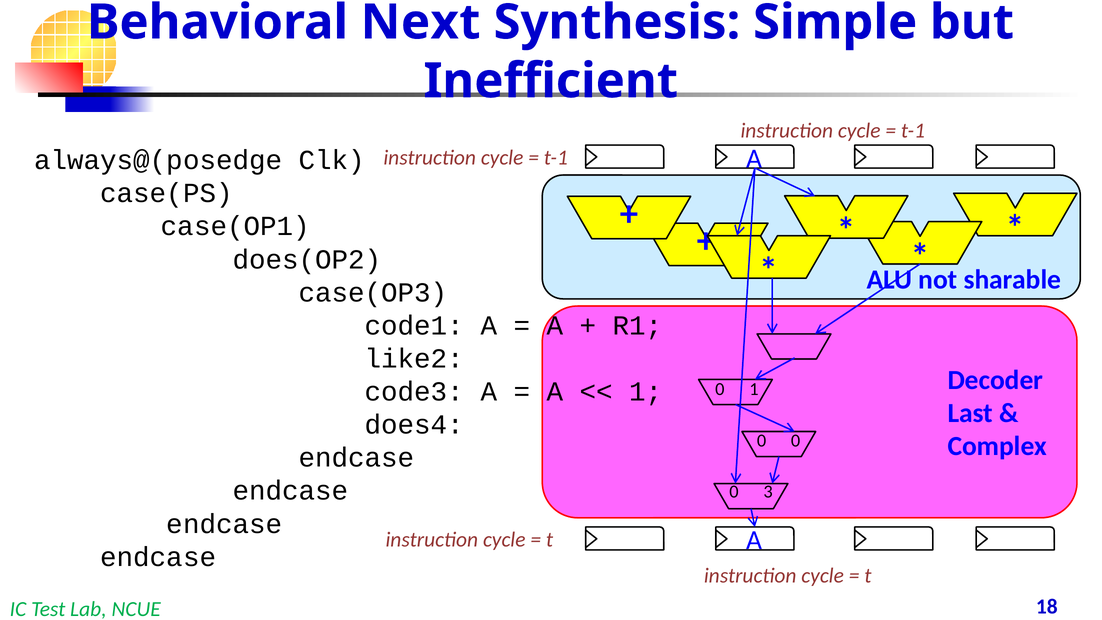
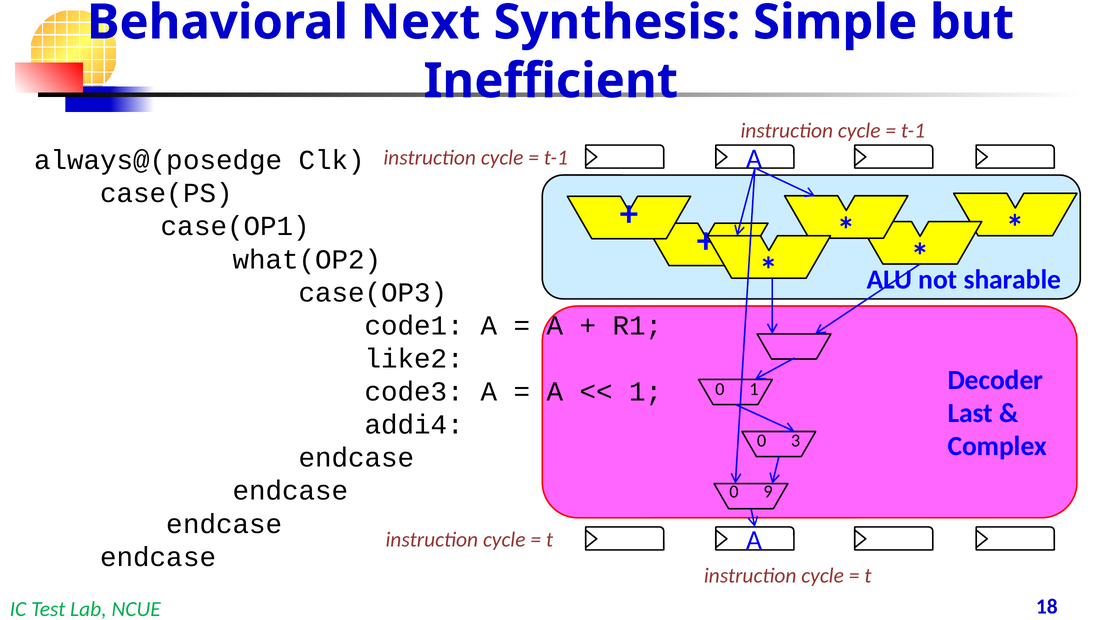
does(OP2: does(OP2 -> what(OP2
does4: does4 -> addi4
0 at (796, 441): 0 -> 3
3: 3 -> 9
